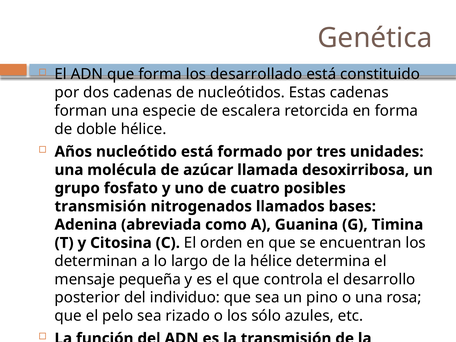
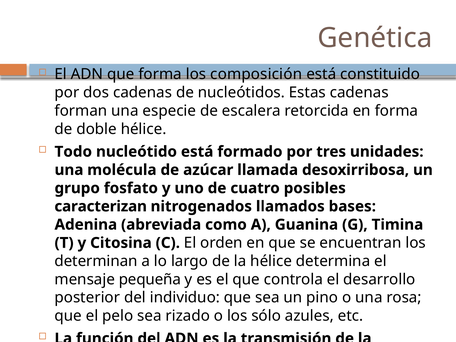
desarrollado: desarrollado -> composición
Años: Años -> Todo
transmisión at (101, 206): transmisión -> caracterizan
